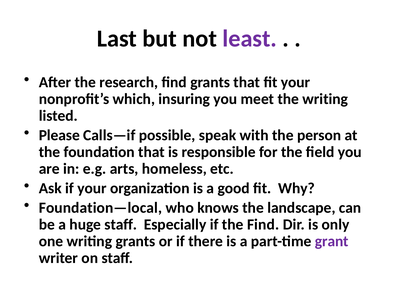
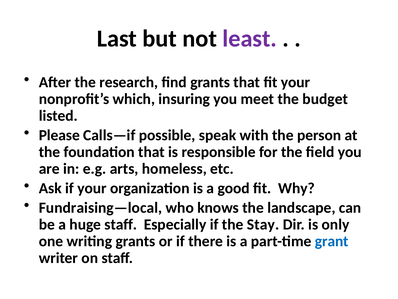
the writing: writing -> budget
Foundation—local: Foundation—local -> Fundraising—local
the Find: Find -> Stay
grant colour: purple -> blue
